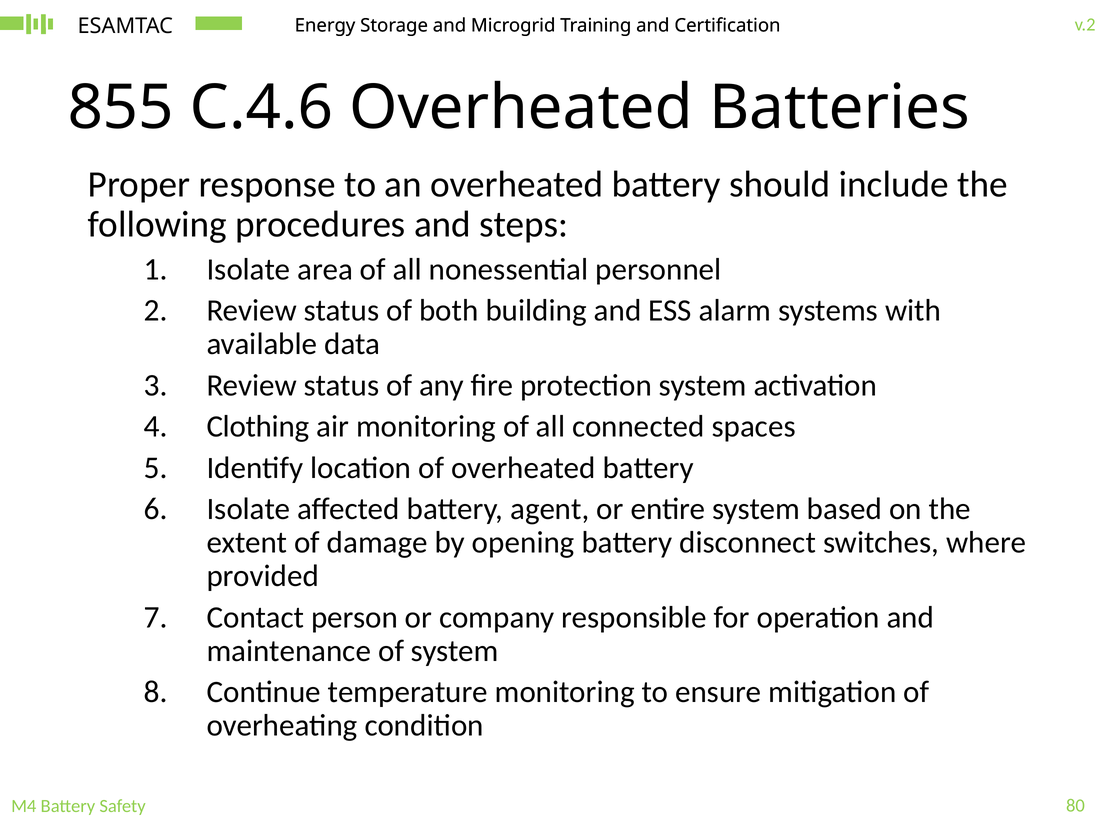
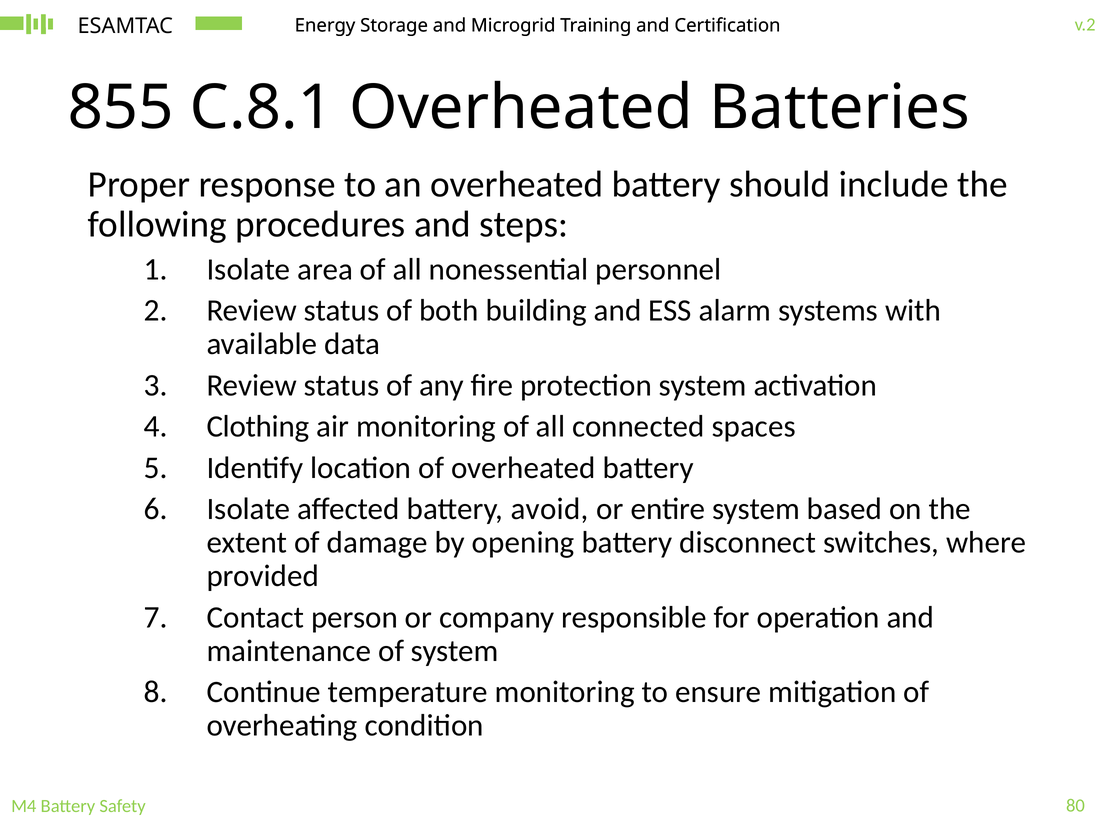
C.4.6: C.4.6 -> C.8.1
agent: agent -> avoid
